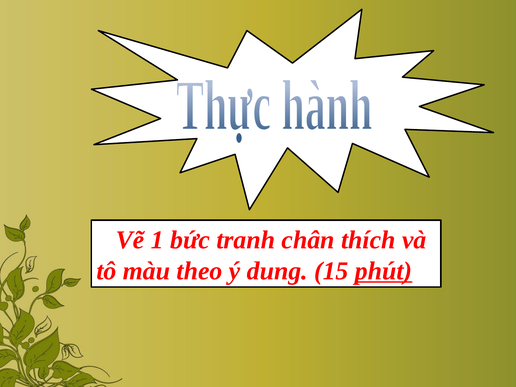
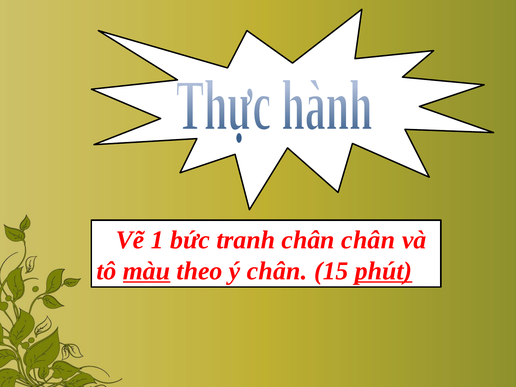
chân thích: thích -> chân
màu underline: none -> present
ý dung: dung -> chân
